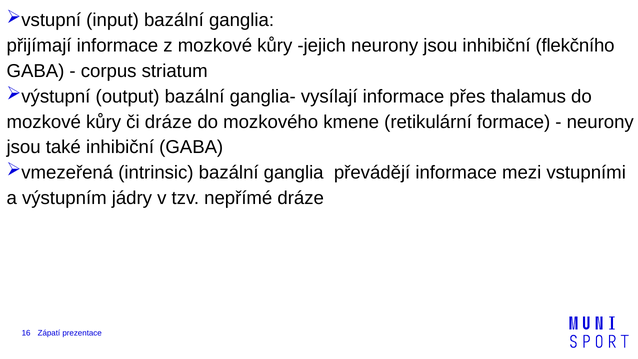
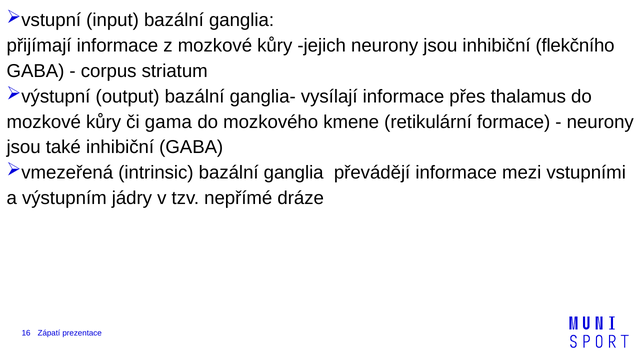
či dráze: dráze -> gama
